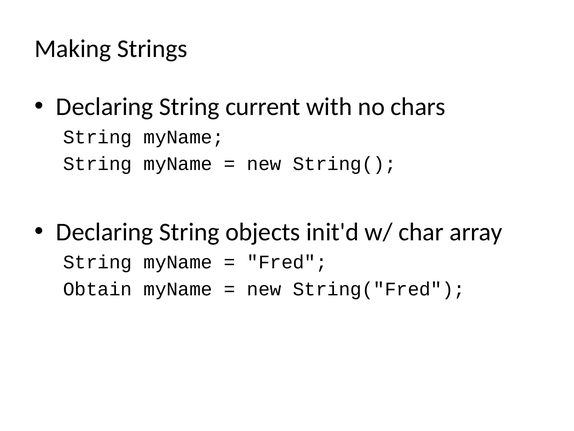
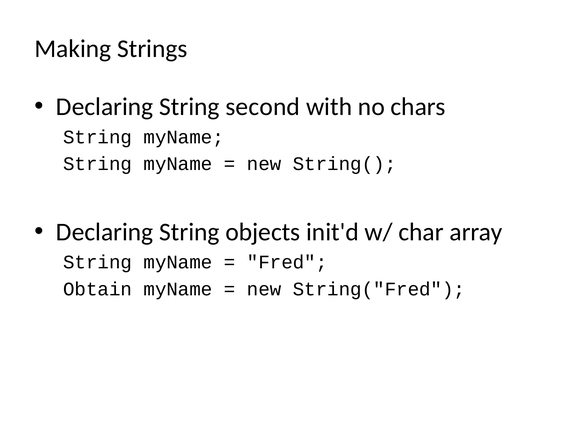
current: current -> second
